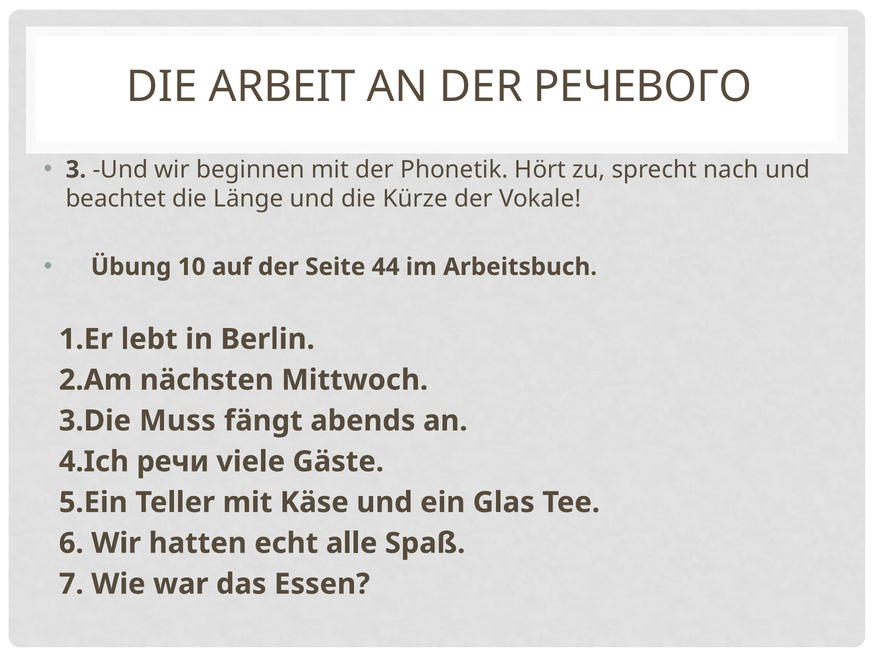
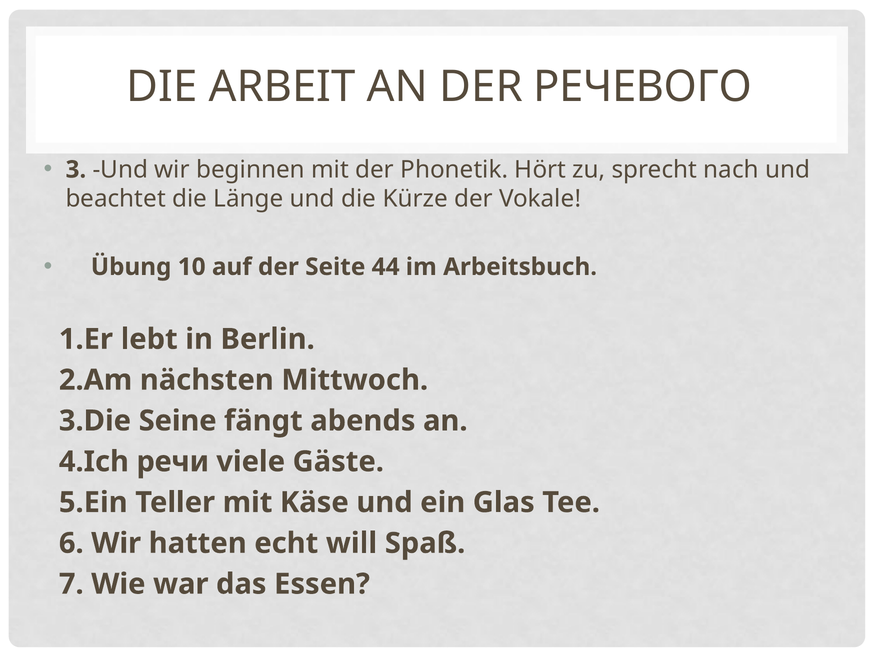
Muss: Muss -> Seine
alle: alle -> will
